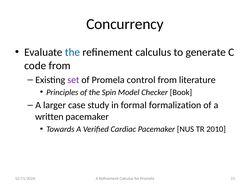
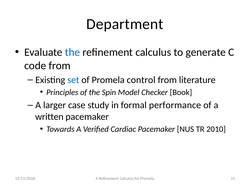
Concurrency: Concurrency -> Department
set colour: purple -> blue
formalization: formalization -> performance
